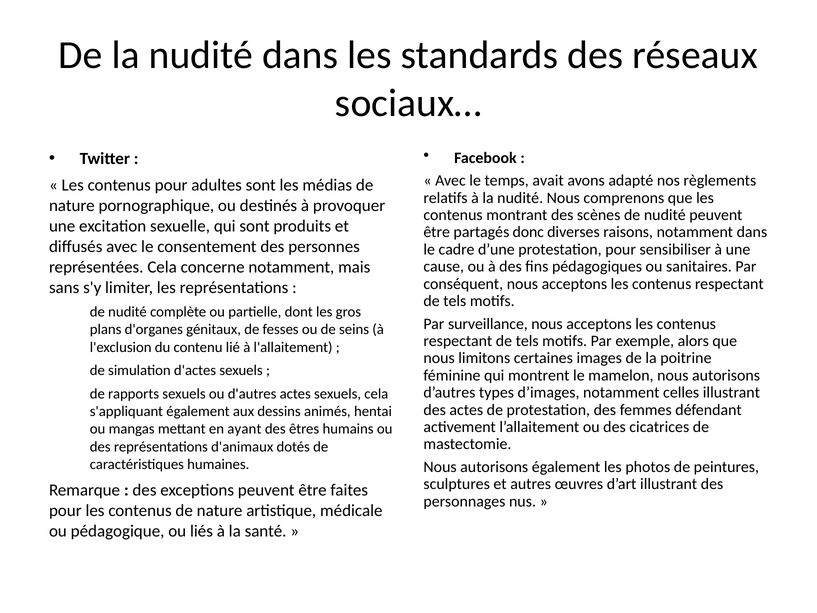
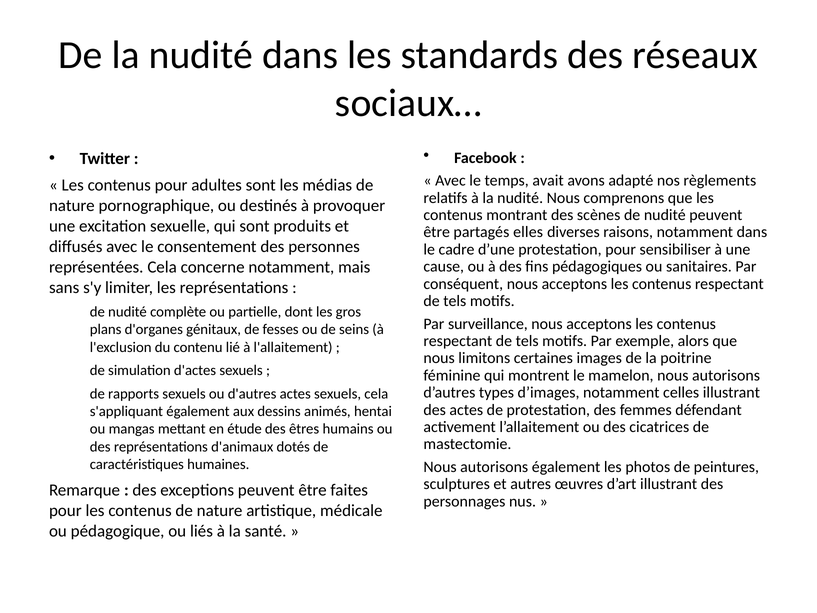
donc: donc -> elles
ayant: ayant -> étude
